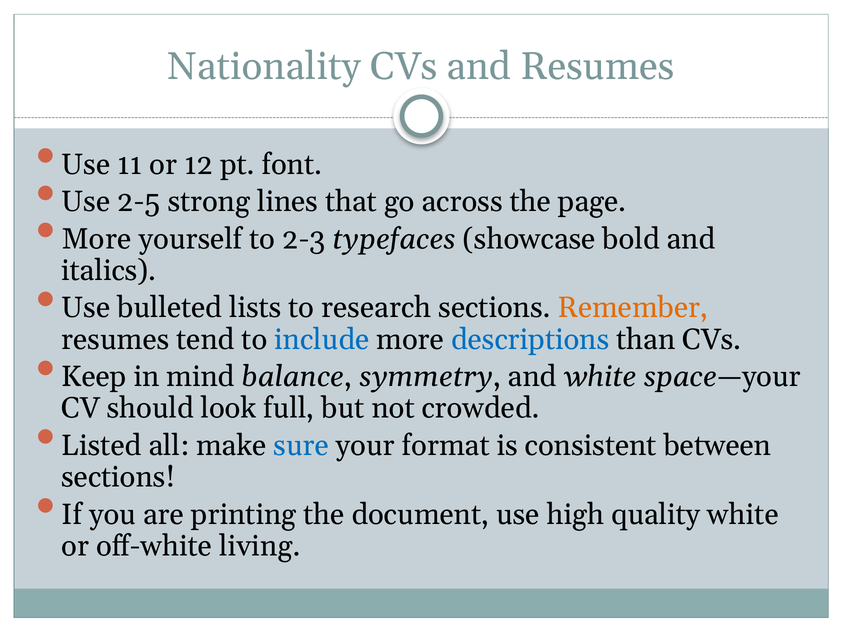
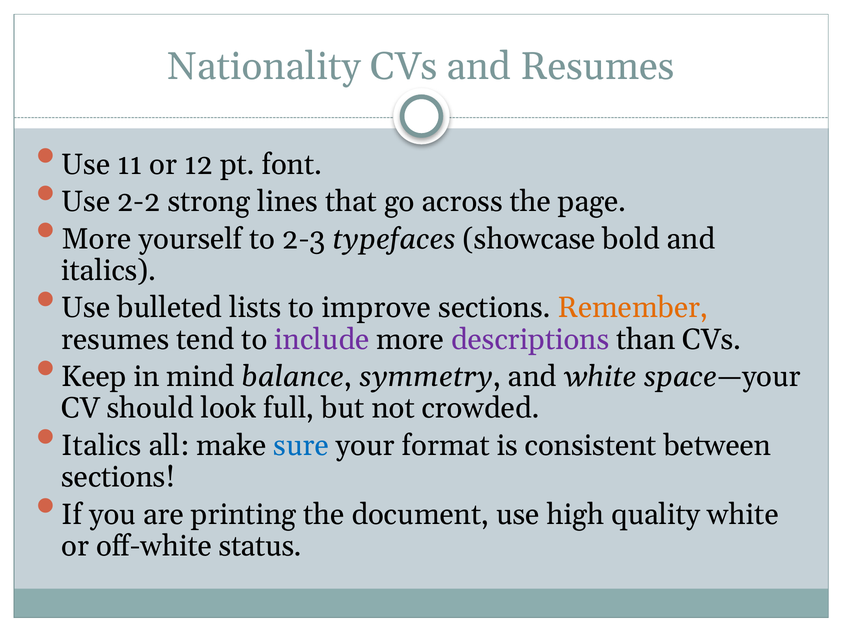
2-5: 2-5 -> 2-2
research: research -> improve
include colour: blue -> purple
descriptions colour: blue -> purple
Listed at (102, 446): Listed -> Italics
living: living -> status
